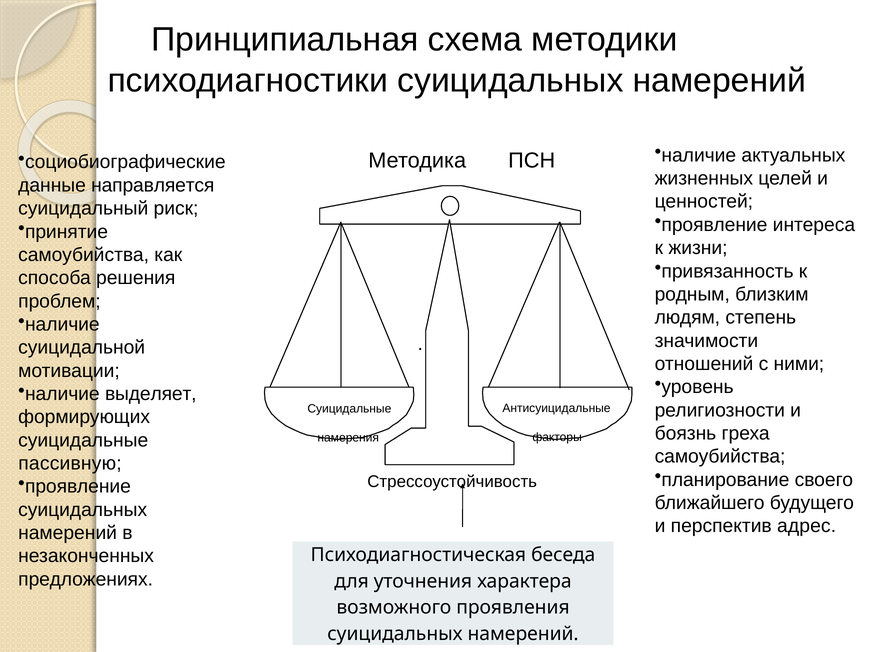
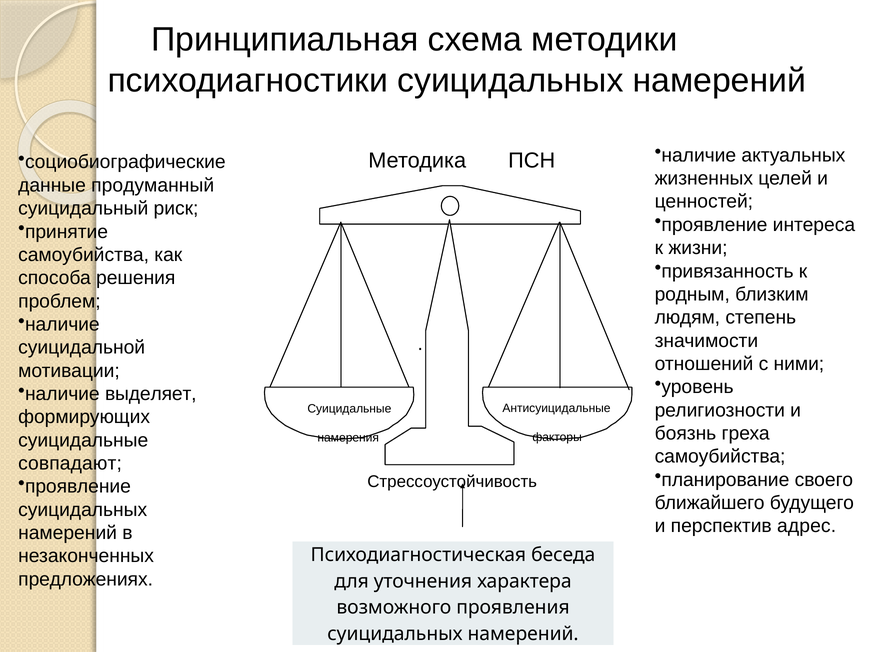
направляется: направляется -> продуманный
пассивную: пассивную -> совпадают
